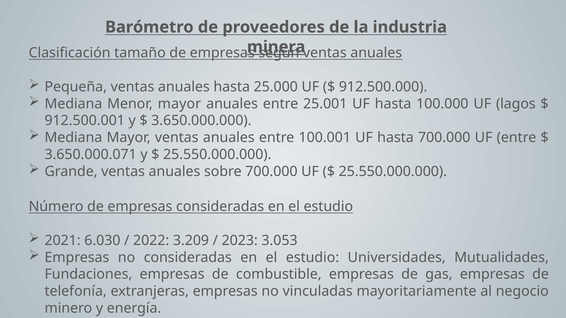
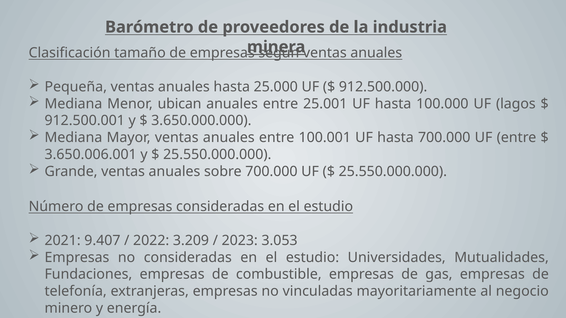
Menor mayor: mayor -> ubican
3.650.000.071: 3.650.000.071 -> 3.650.006.001
6.030: 6.030 -> 9.407
